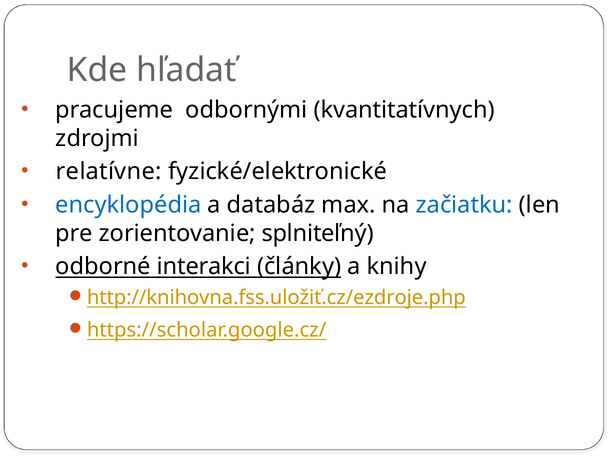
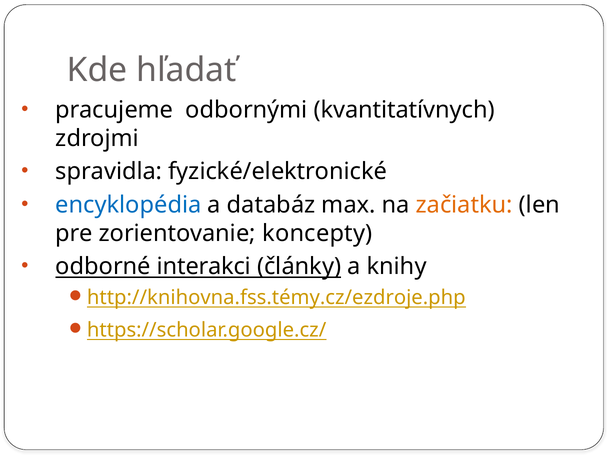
relatívne: relatívne -> spravidla
začiatku colour: blue -> orange
splniteľný: splniteľný -> koncepty
http://knihovna.fss.uložiť.cz/ezdroje.php: http://knihovna.fss.uložiť.cz/ezdroje.php -> http://knihovna.fss.témy.cz/ezdroje.php
